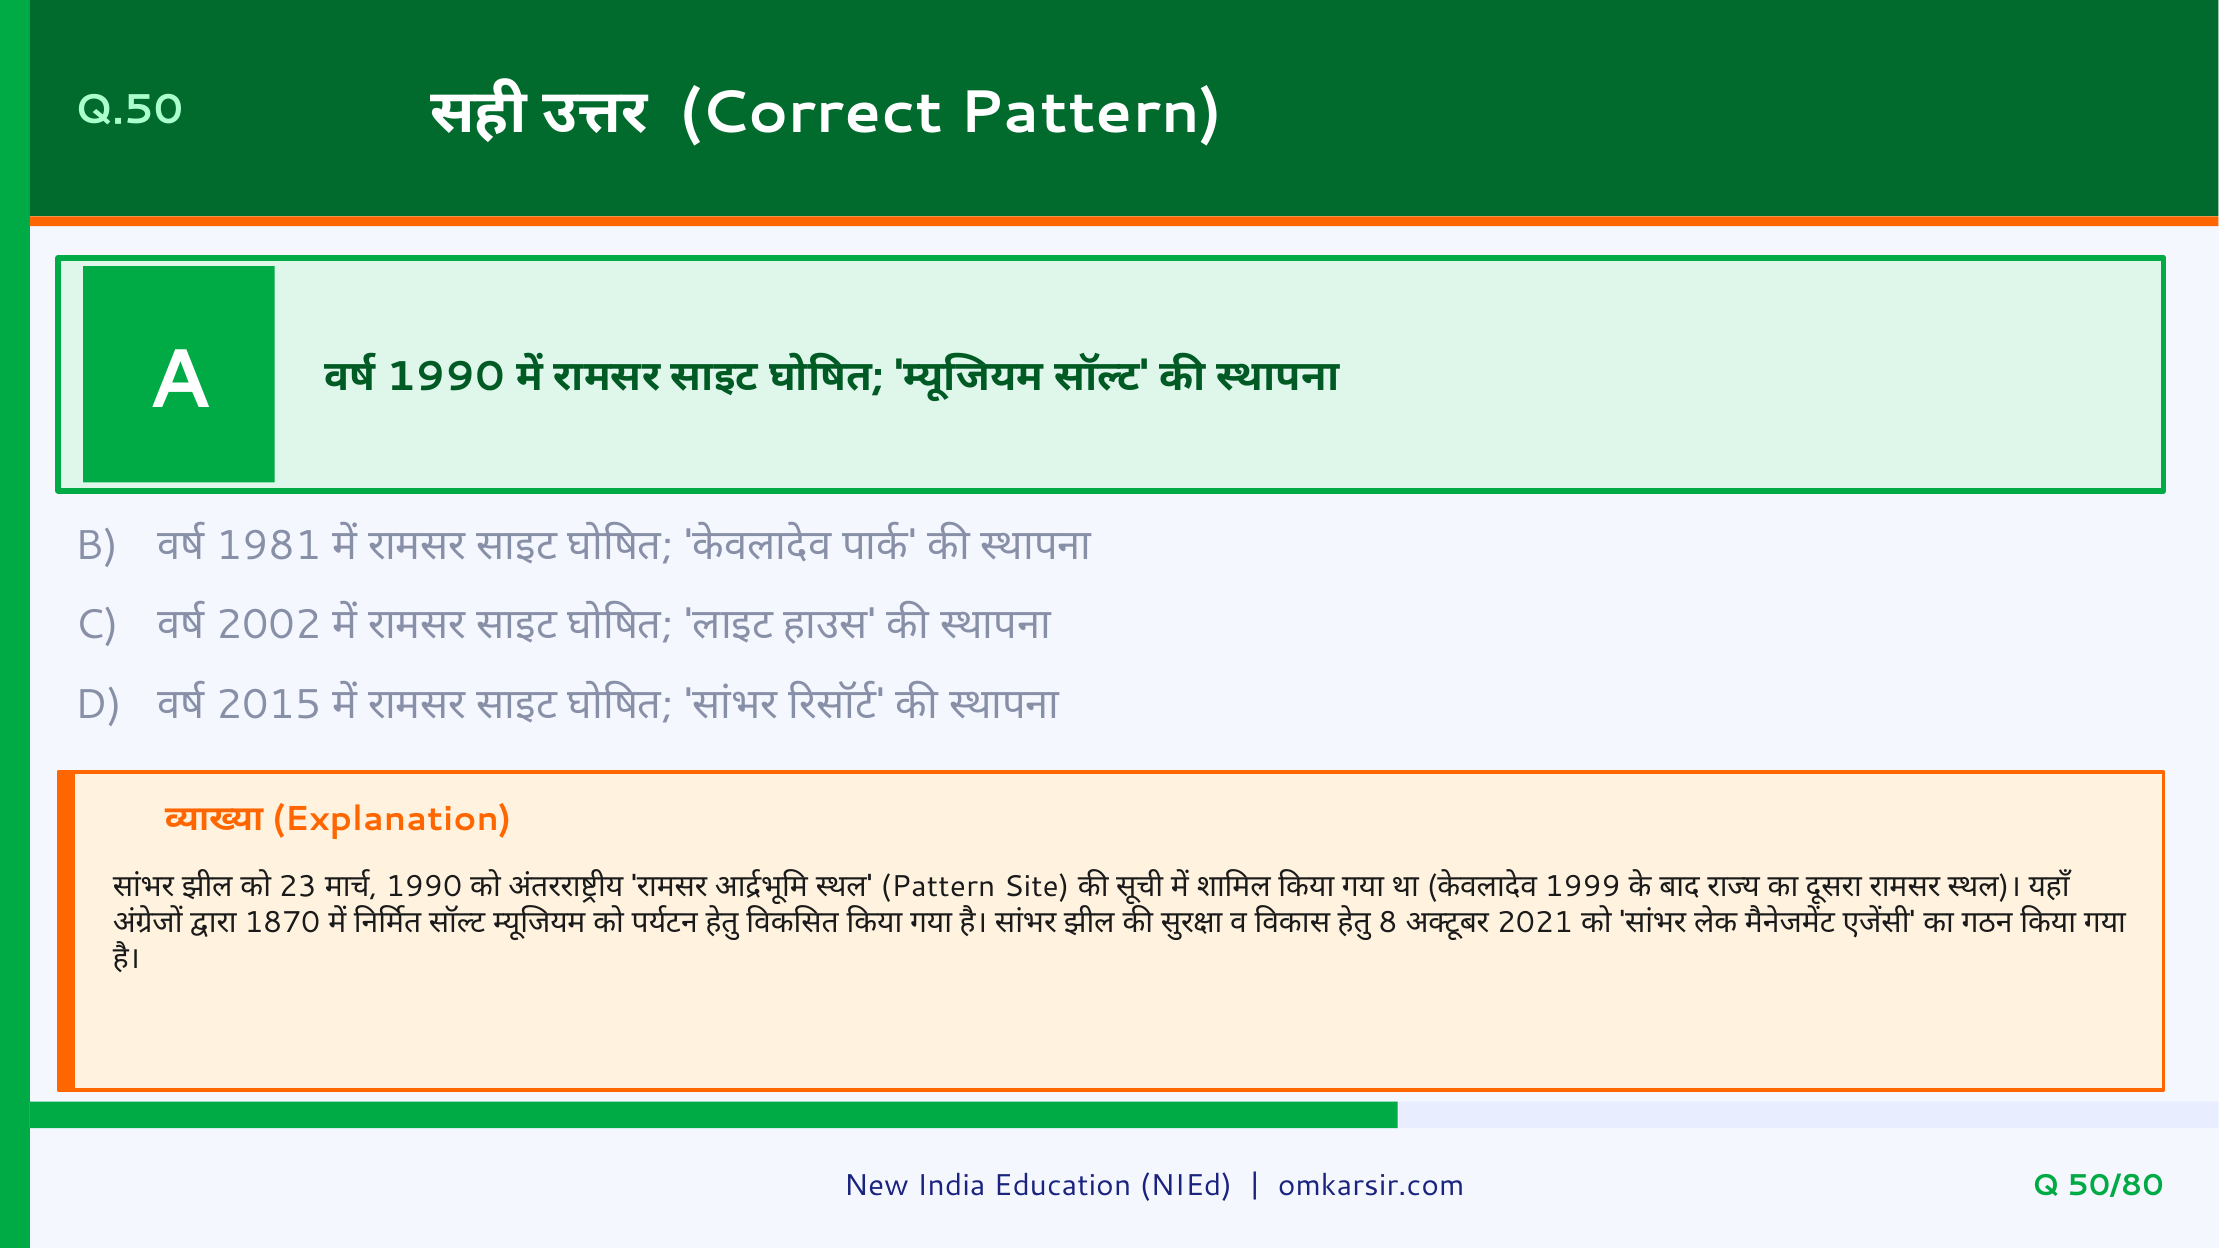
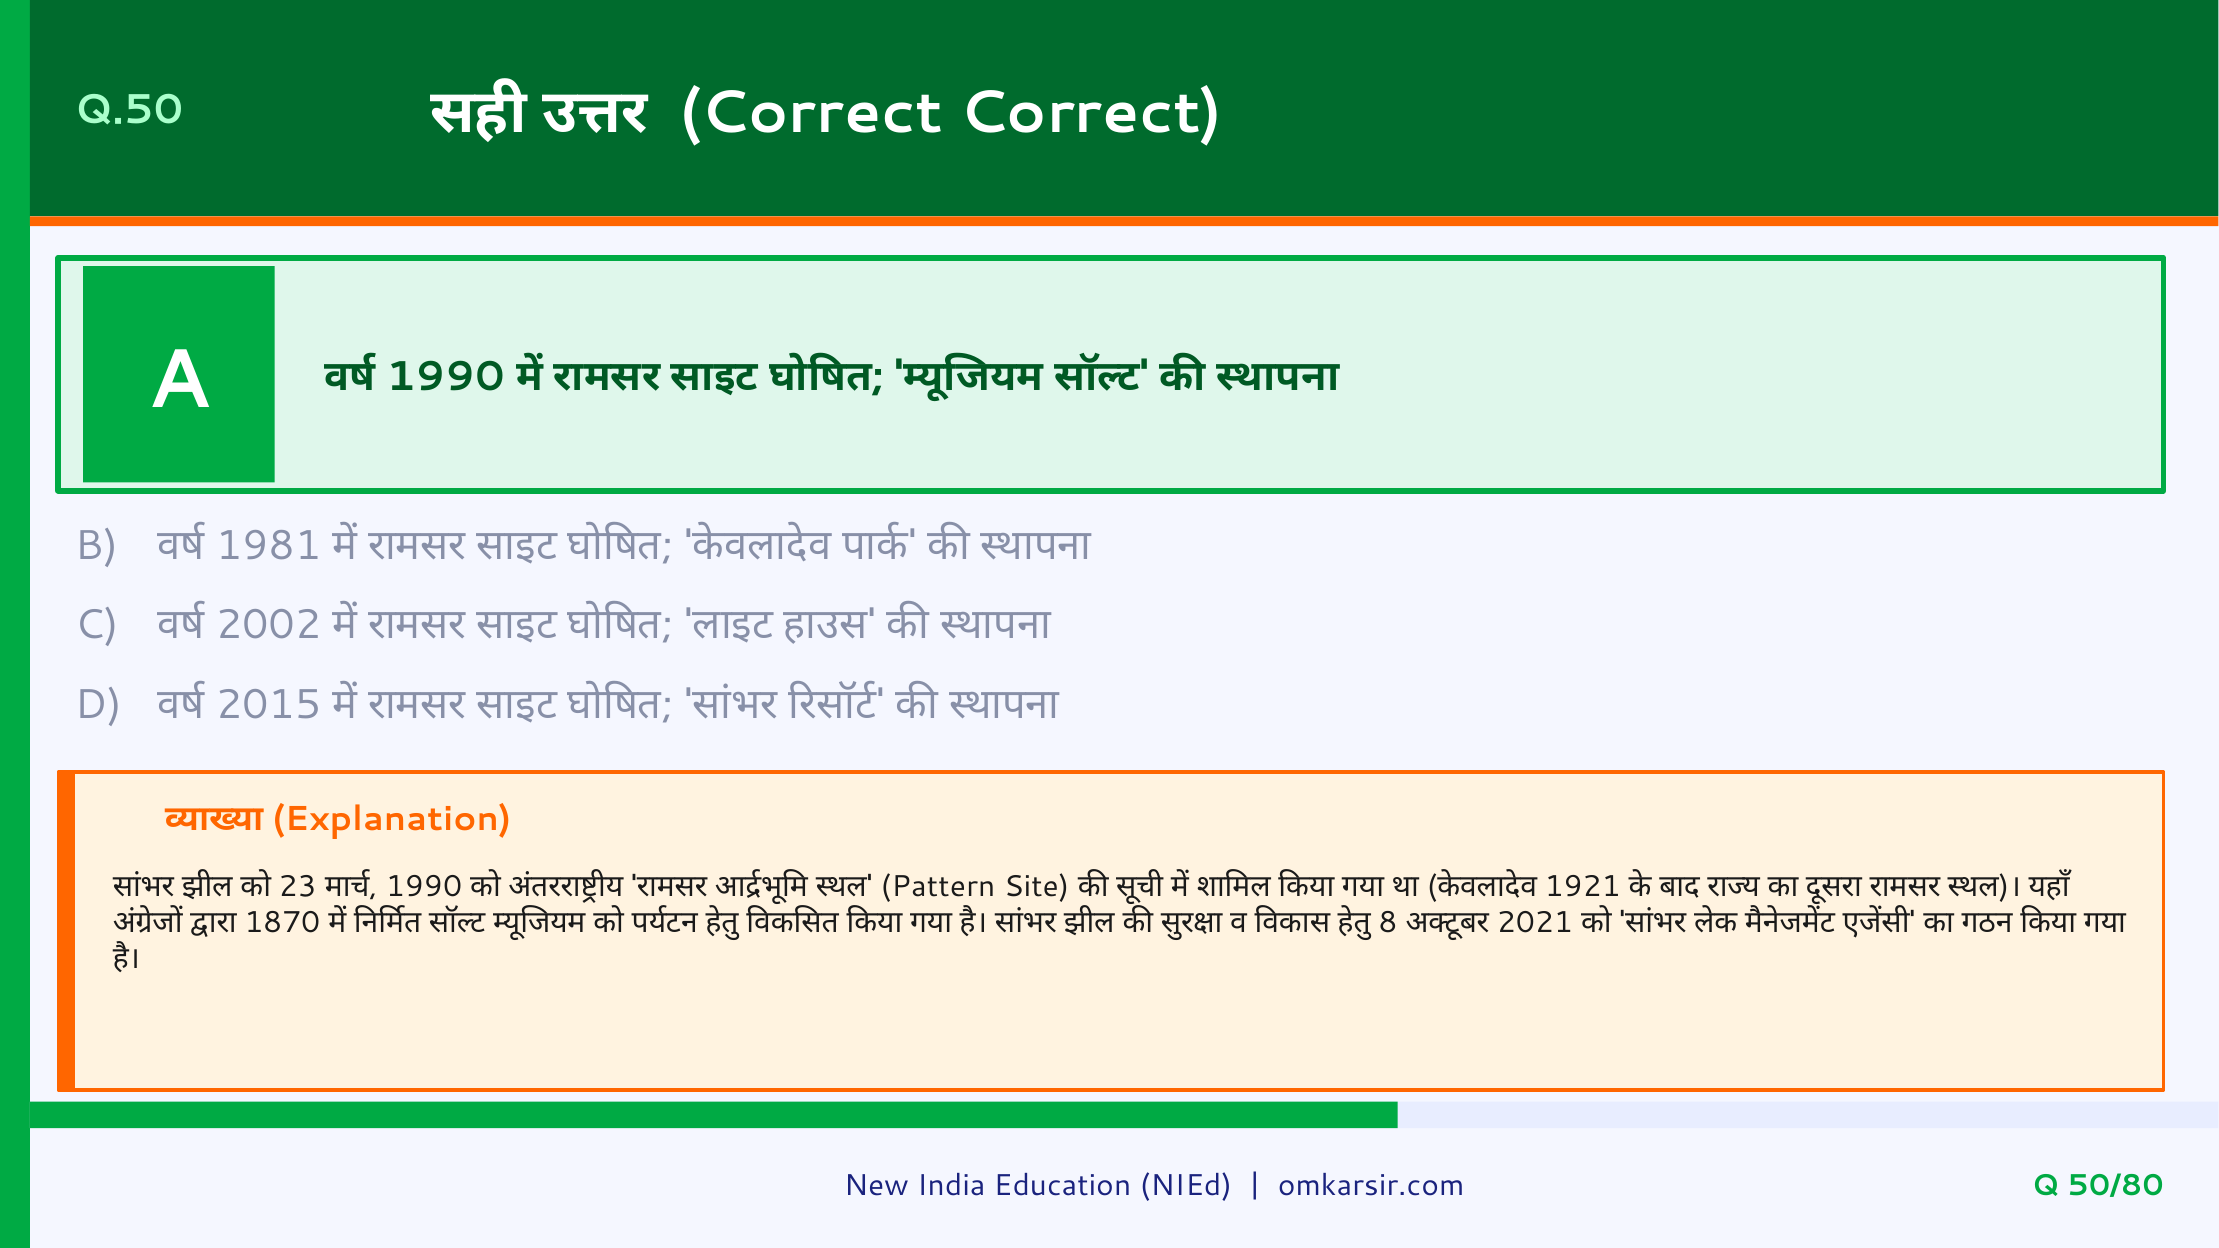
Correct Pattern: Pattern -> Correct
1999: 1999 -> 1921
